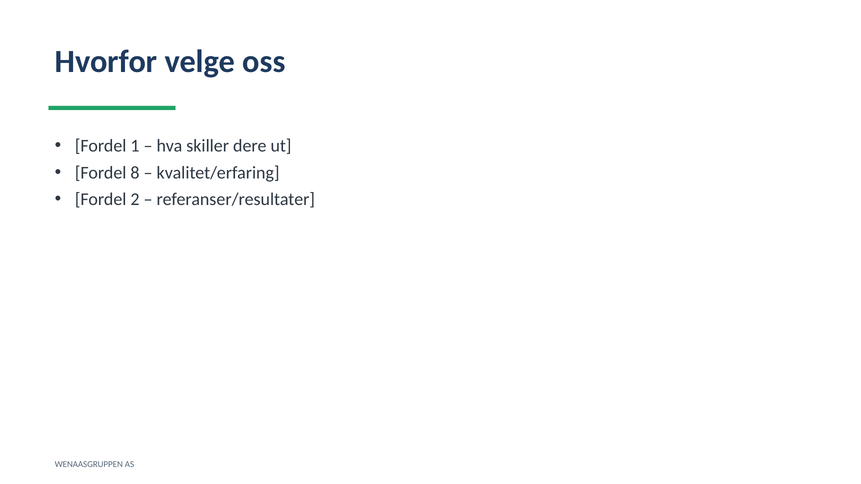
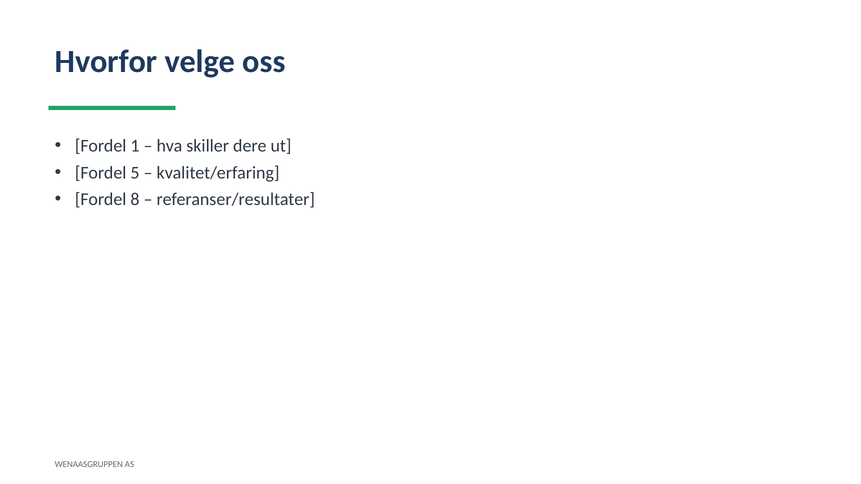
8: 8 -> 5
2: 2 -> 8
